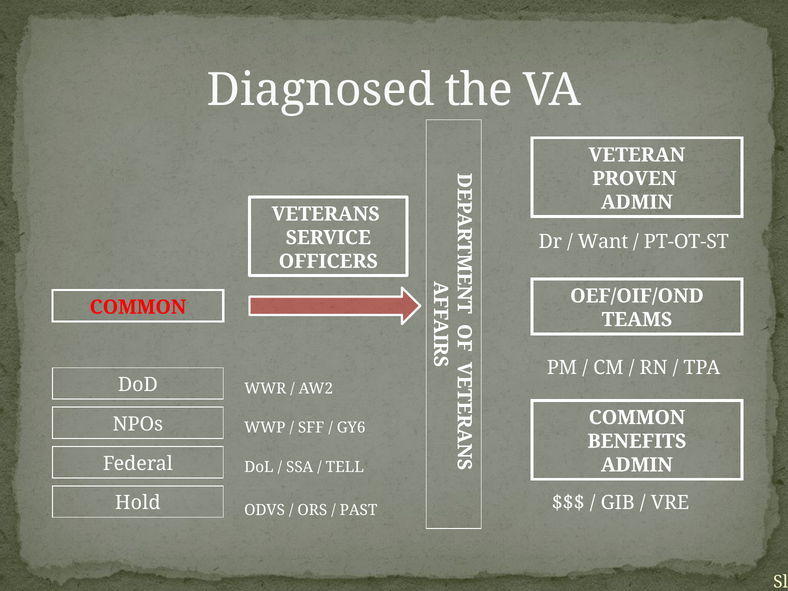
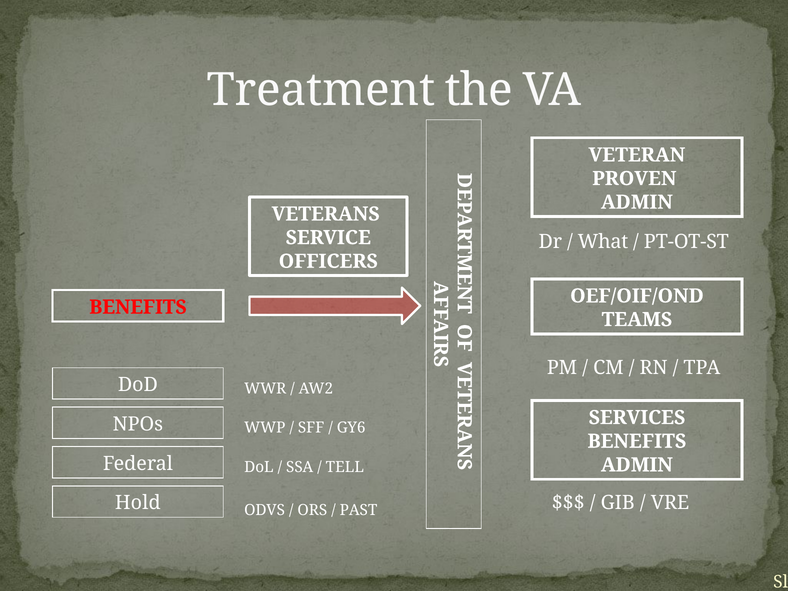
Diagnosed: Diagnosed -> Treatment
Want: Want -> What
COMMON at (138, 307): COMMON -> BENEFITS
COMMON at (637, 418): COMMON -> SERVICES
